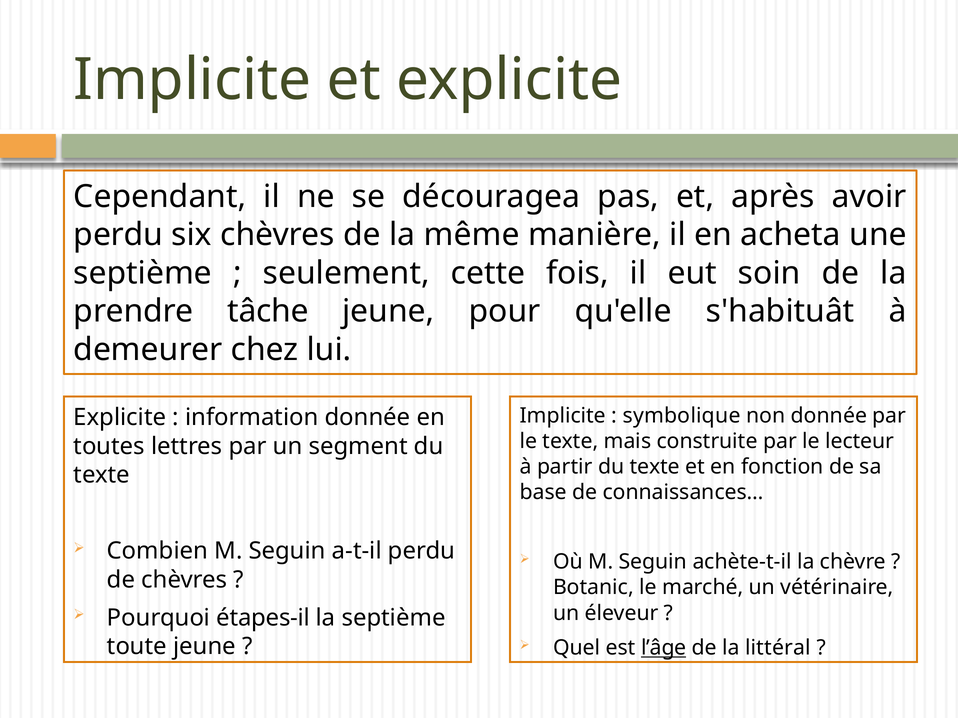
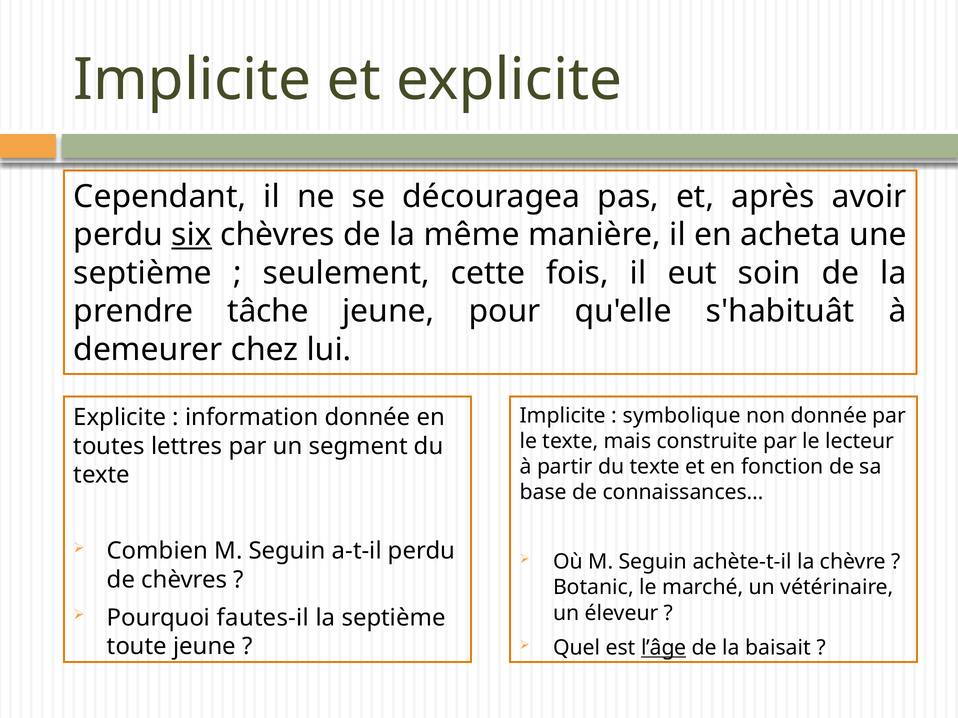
six underline: none -> present
étapes-il: étapes-il -> fautes-il
littéral: littéral -> baisait
